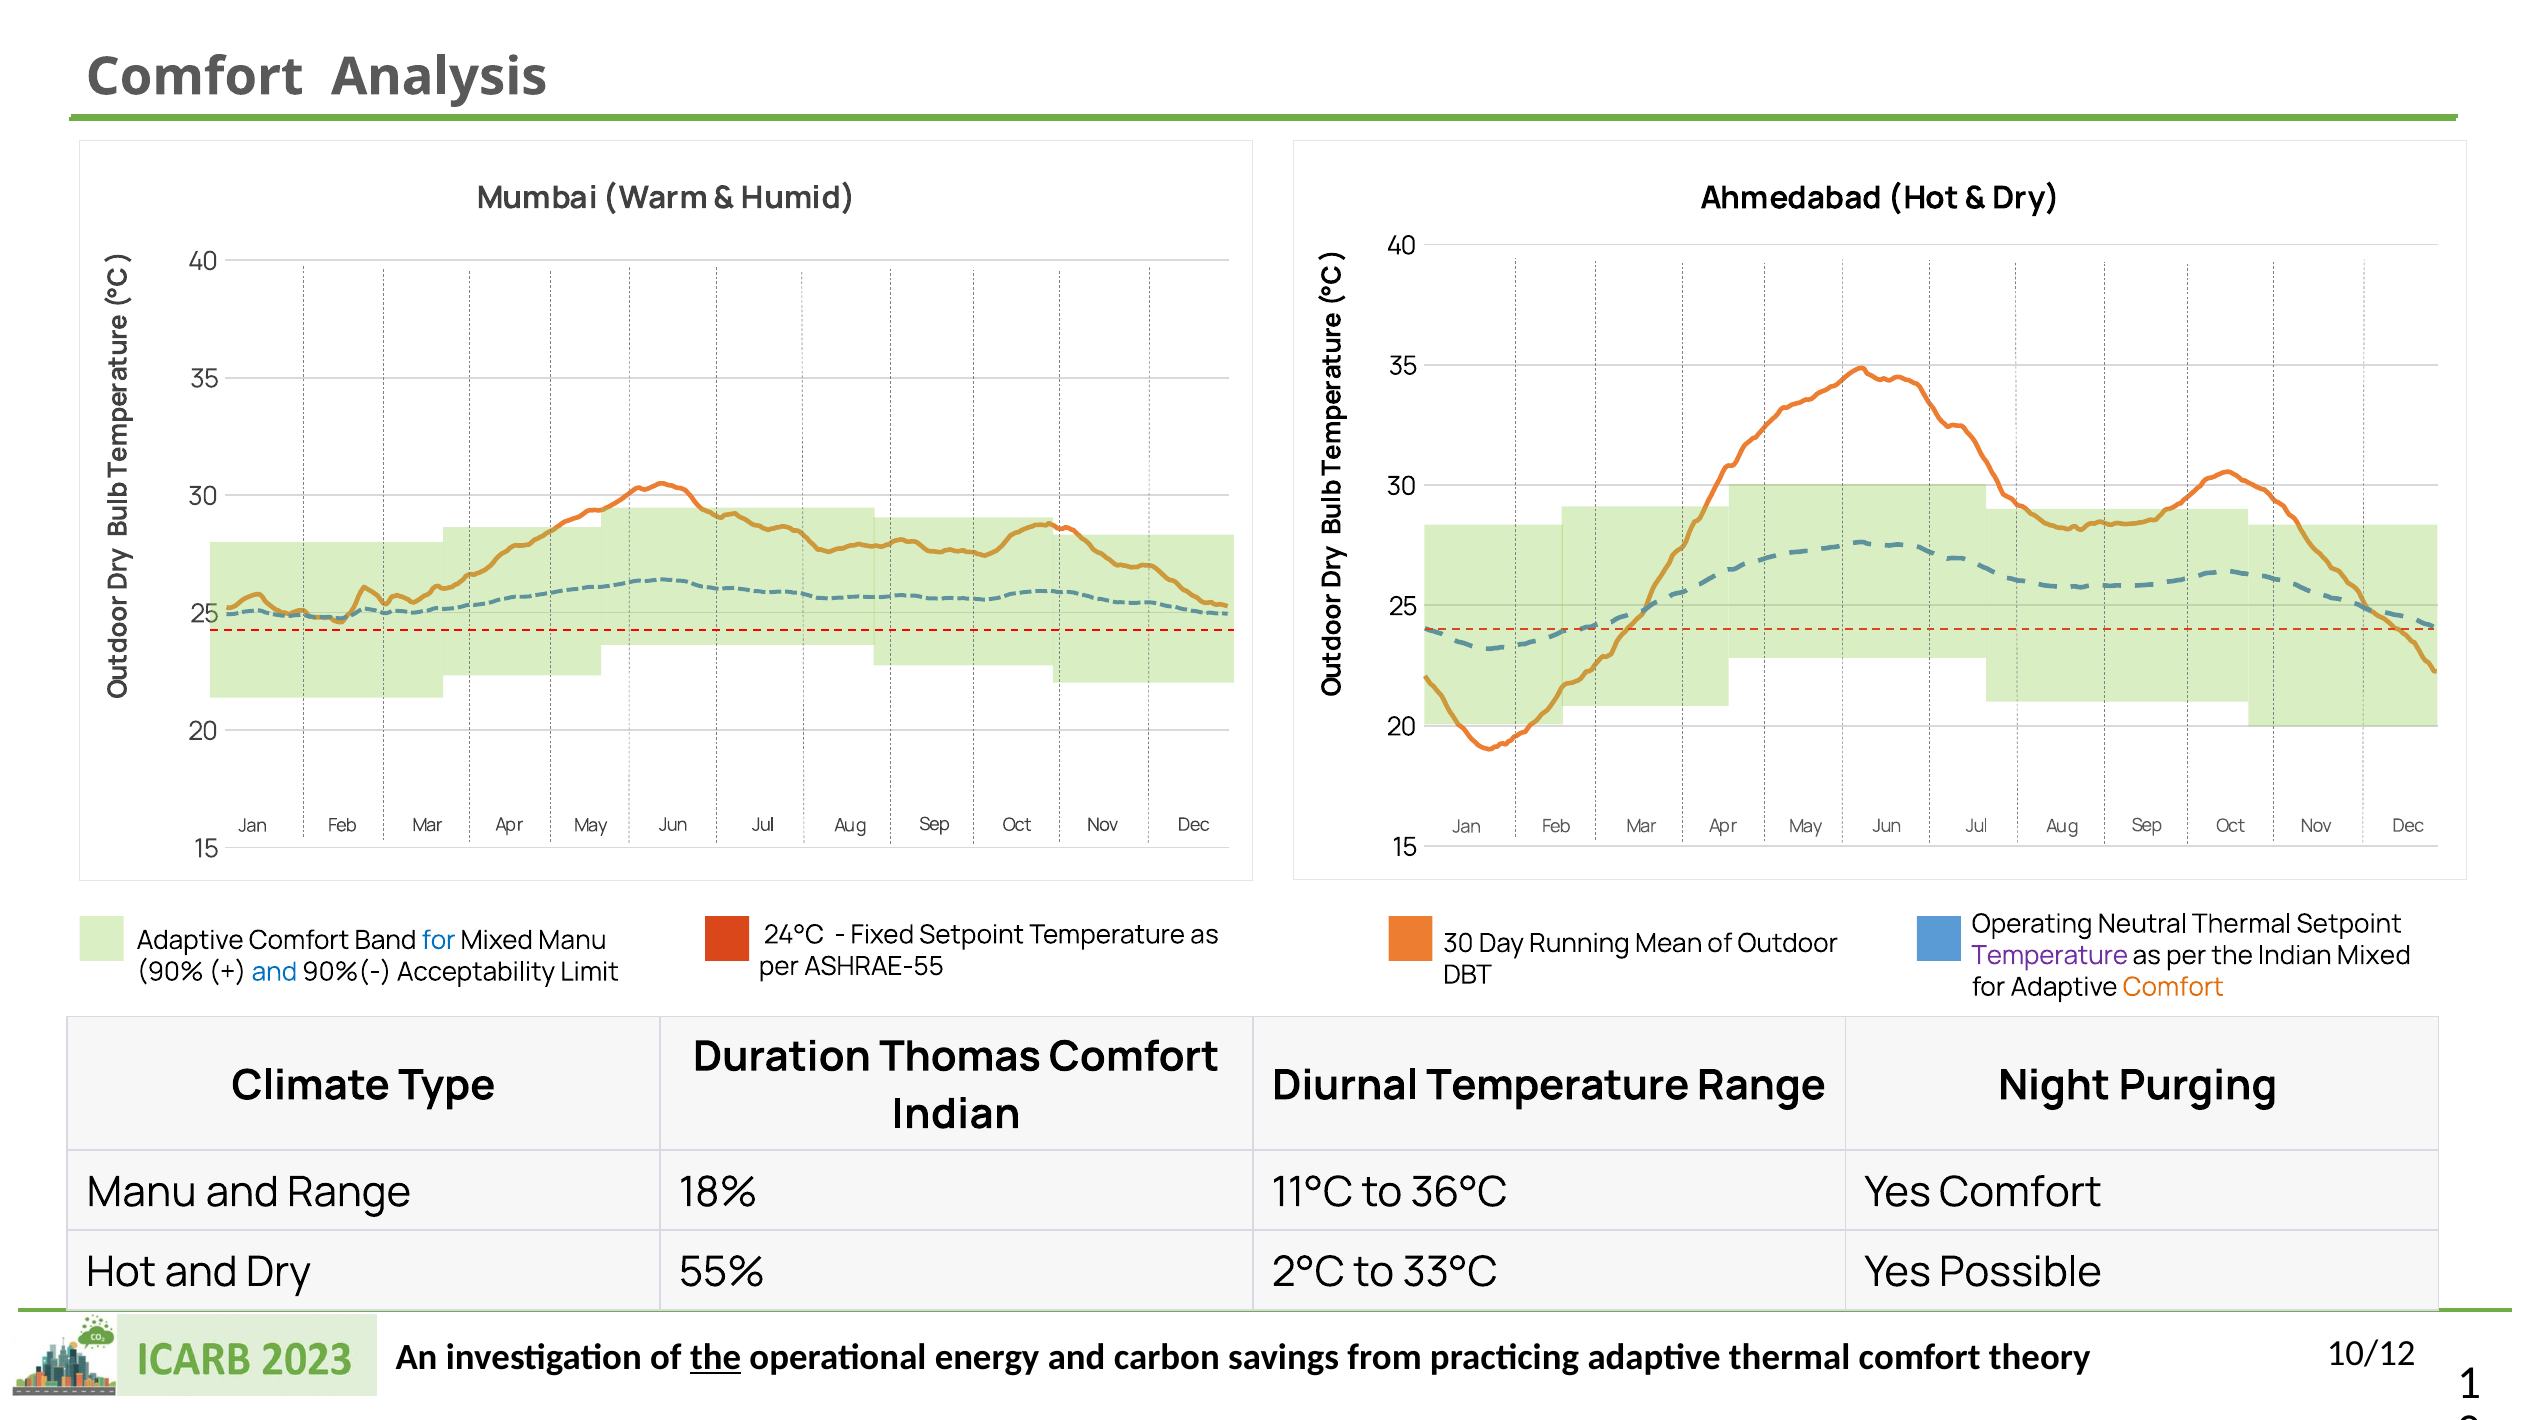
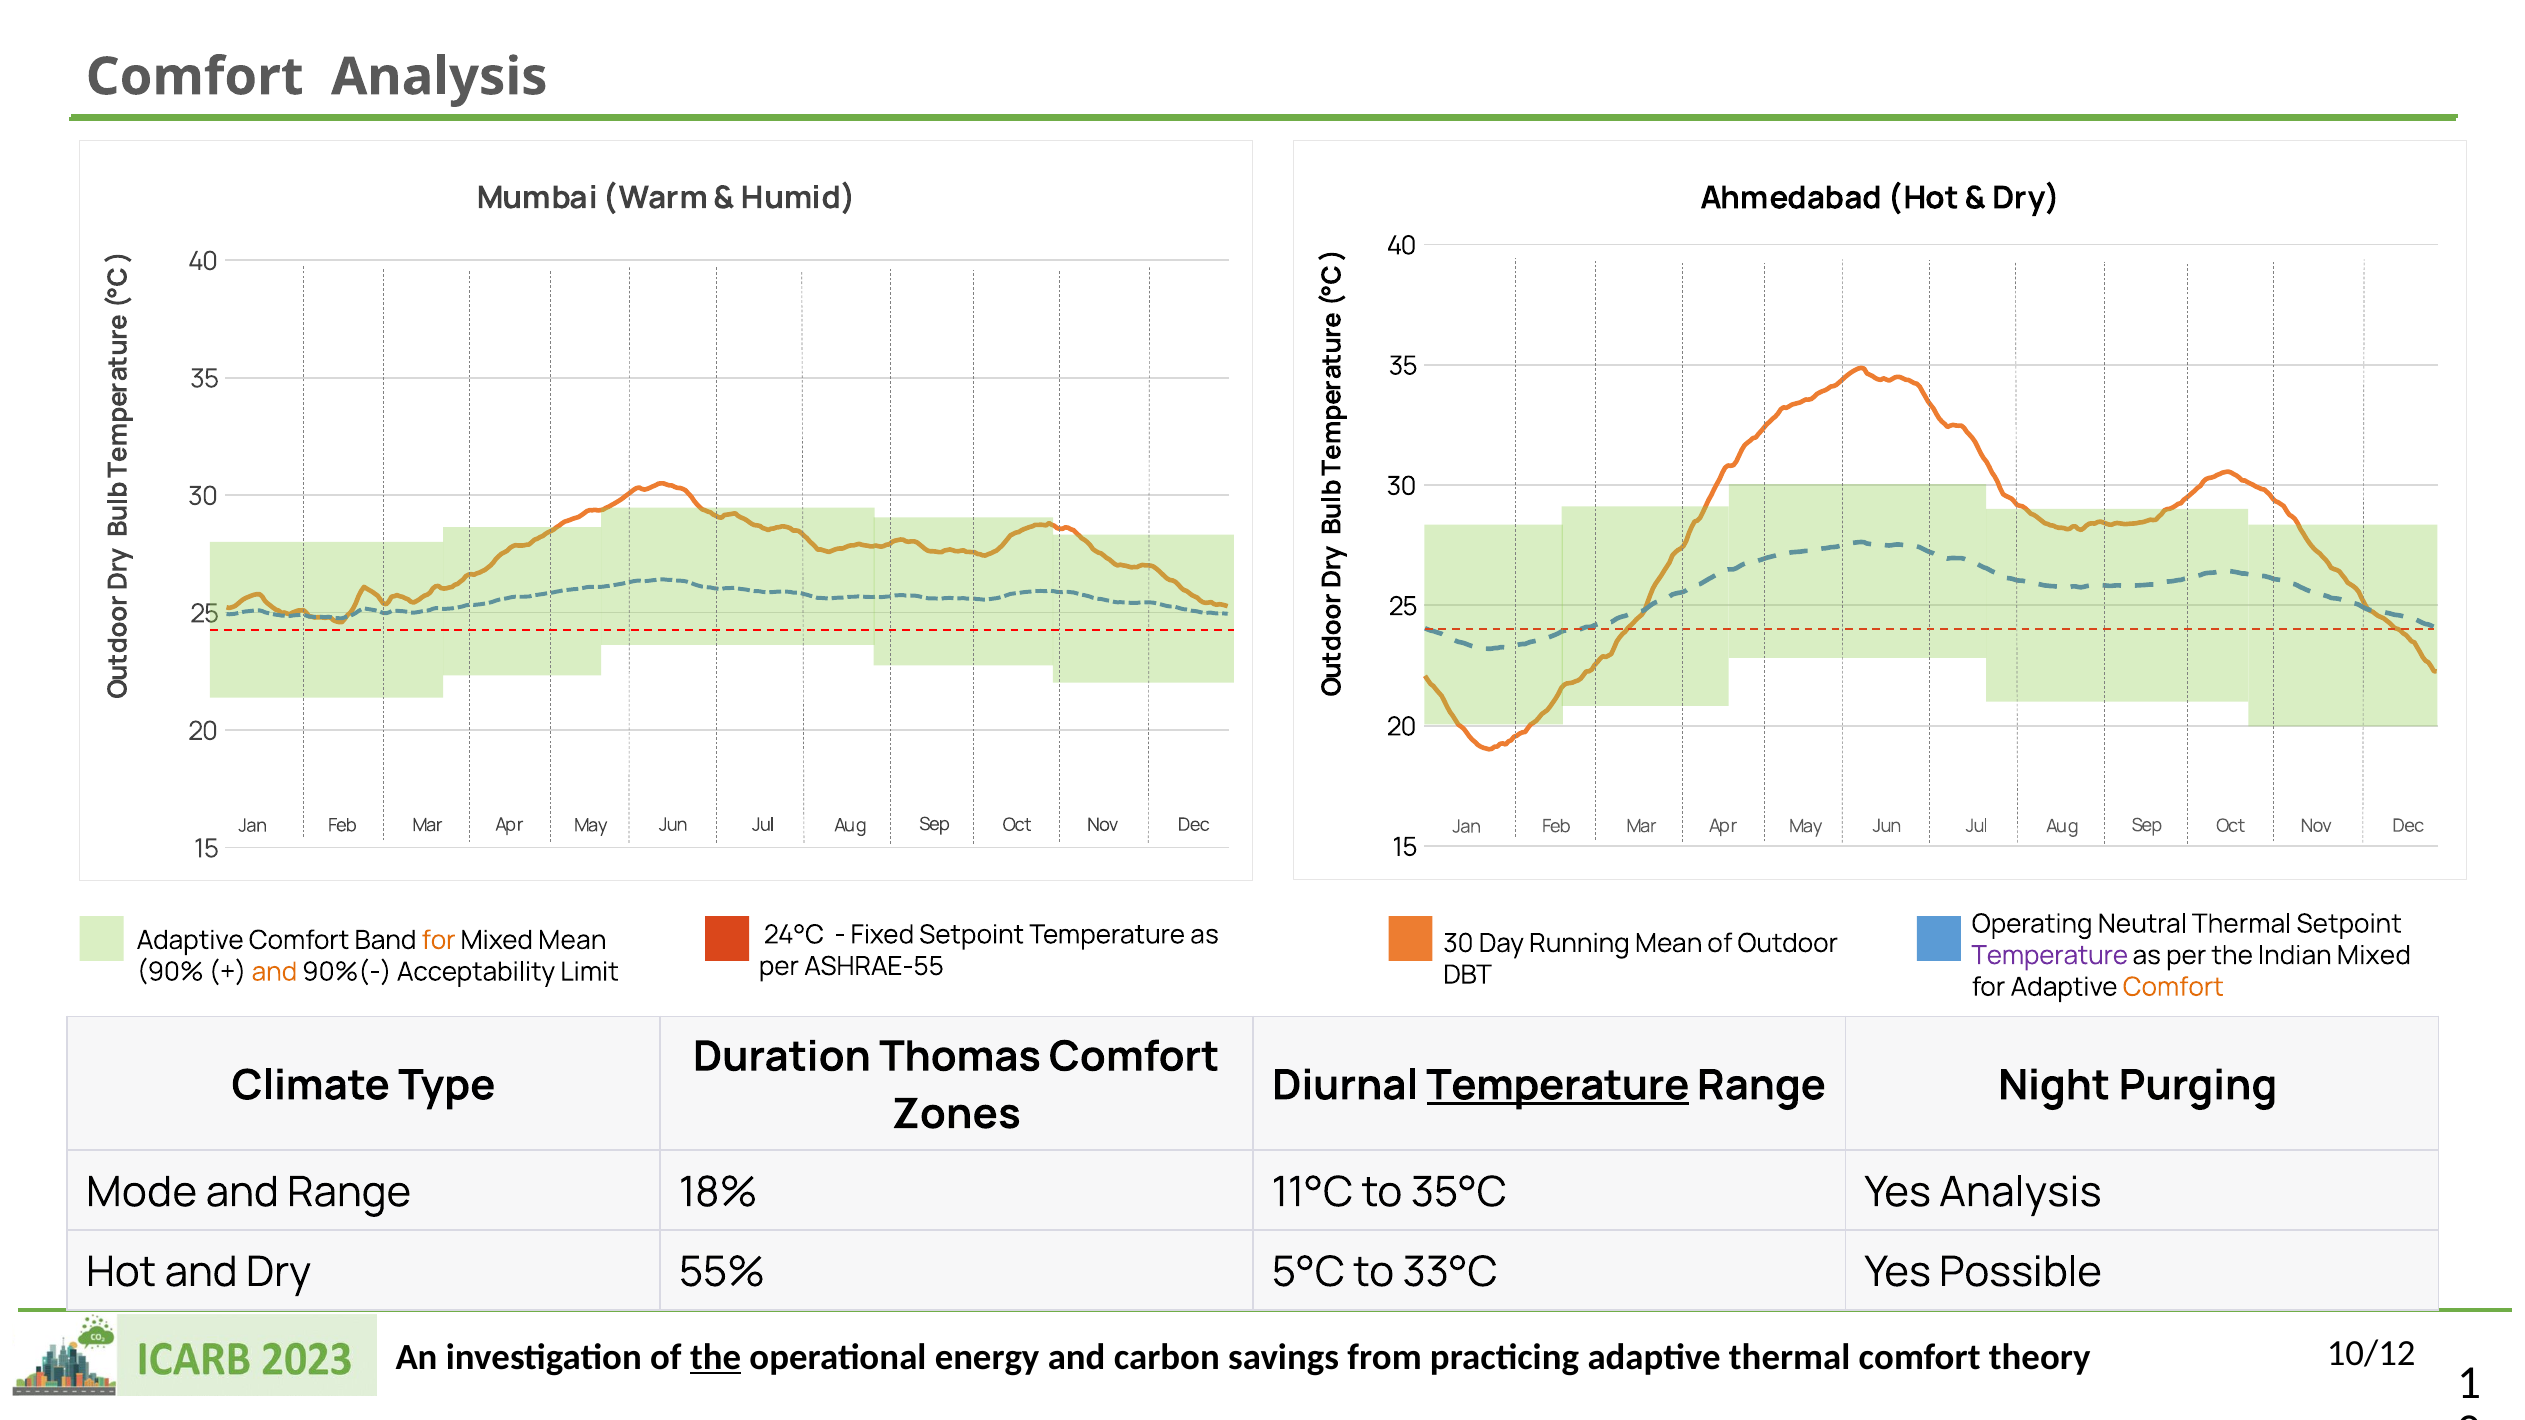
for at (439, 940) colour: blue -> orange
Mixed Manu: Manu -> Mean
and at (274, 972) colour: blue -> orange
Temperature at (1558, 1086) underline: none -> present
Indian at (956, 1114): Indian -> Zones
Manu at (142, 1193): Manu -> Mode
36°C: 36°C -> 35°C
Yes Comfort: Comfort -> Analysis
2°C: 2°C -> 5°C
